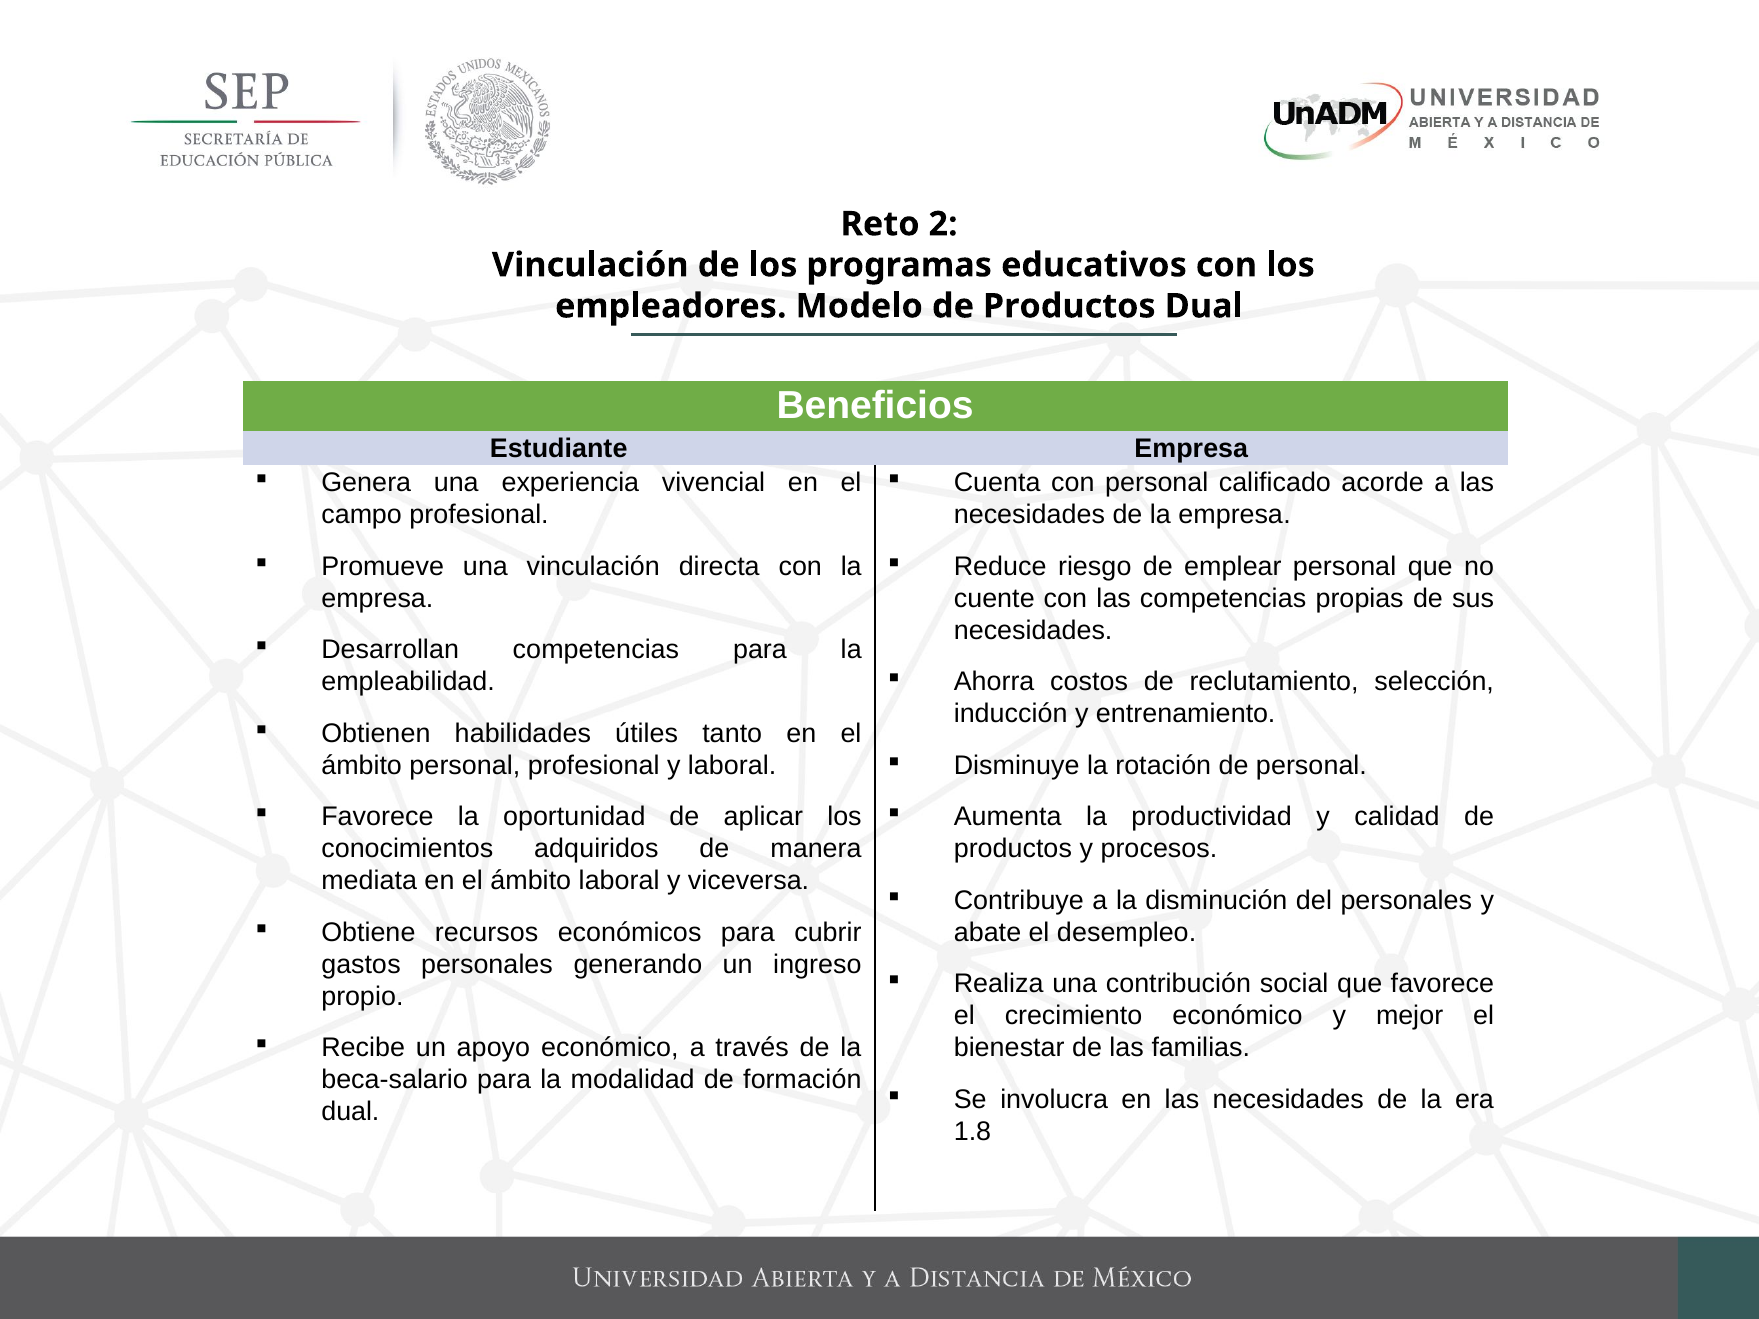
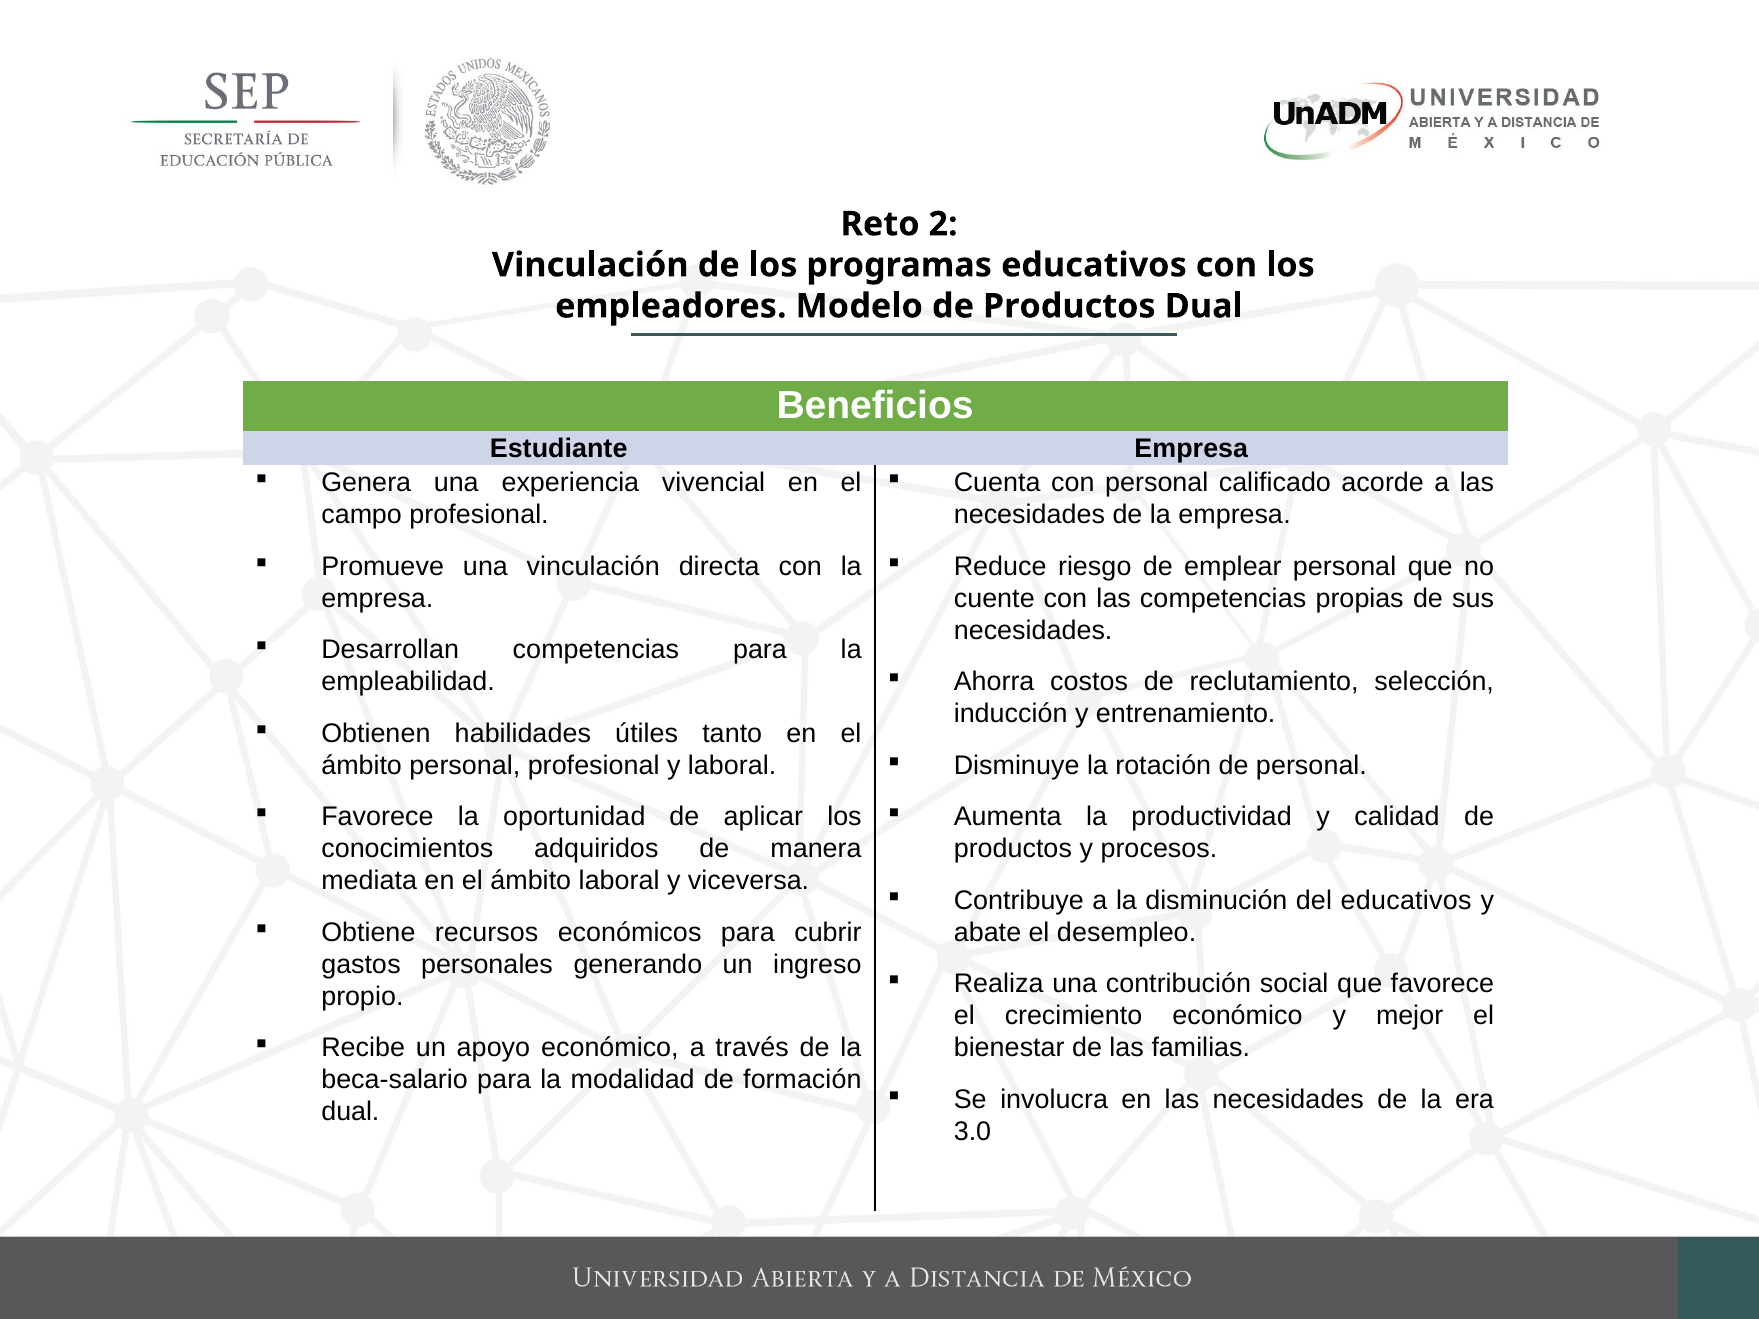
del personales: personales -> educativos
1.8: 1.8 -> 3.0
